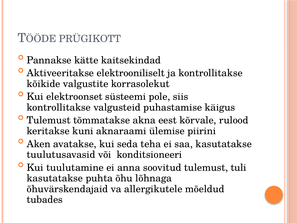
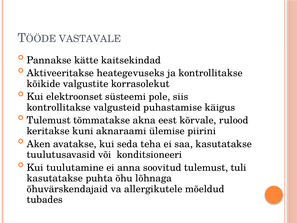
PRÜGIKOTT: PRÜGIKOTT -> VASTAVALE
elektrooniliselt: elektrooniliselt -> heategevuseks
